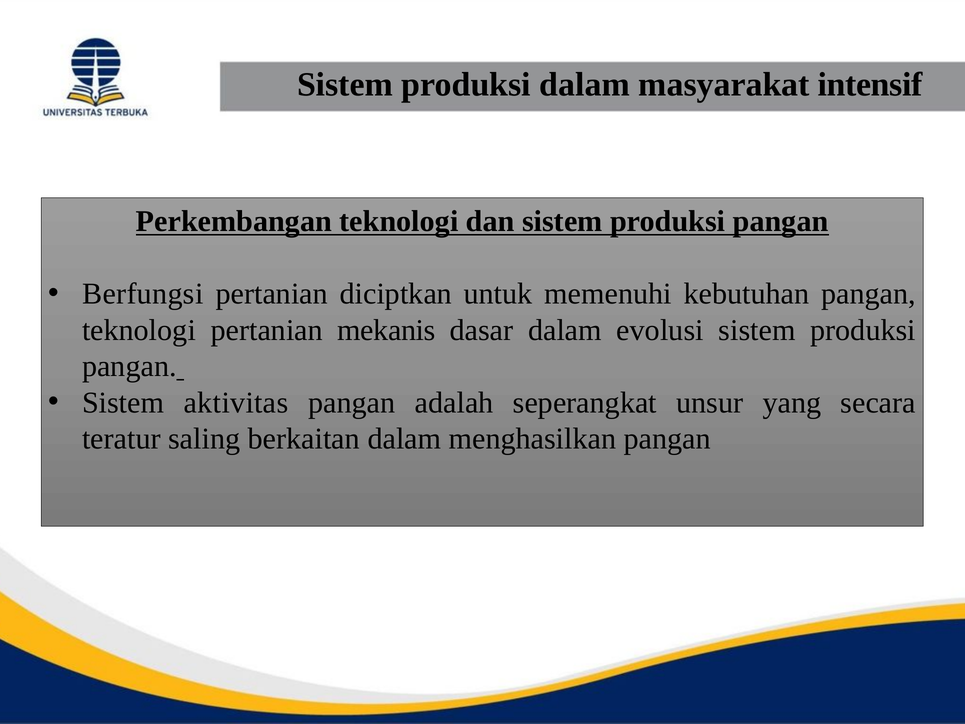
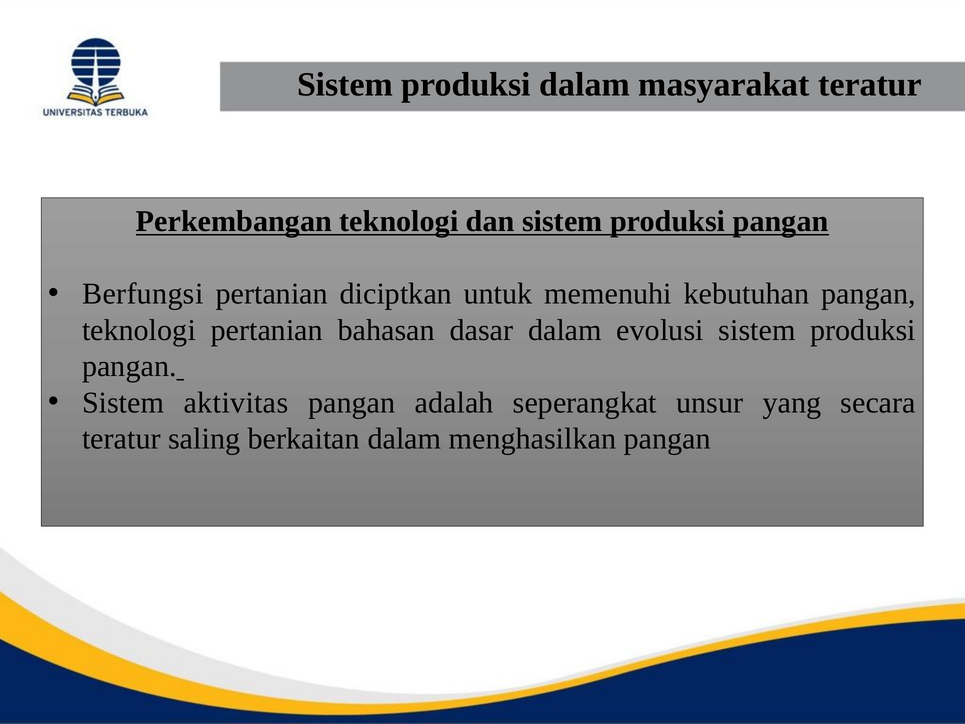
masyarakat intensif: intensif -> teratur
mekanis: mekanis -> bahasan
